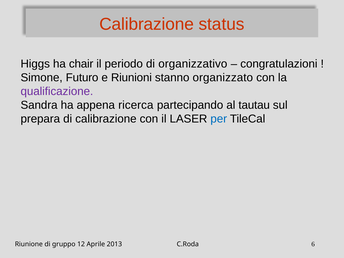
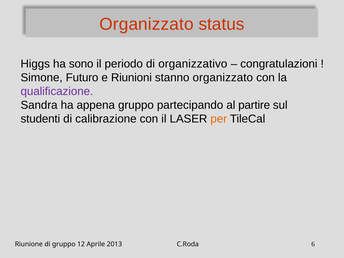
Calibrazione at (147, 24): Calibrazione -> Organizzato
chair: chair -> sono
appena ricerca: ricerca -> gruppo
tautau: tautau -> partire
prepara: prepara -> studenti
per colour: blue -> orange
